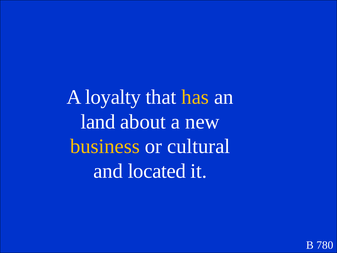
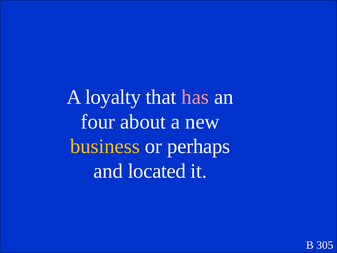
has colour: yellow -> pink
land: land -> four
cultural: cultural -> perhaps
780: 780 -> 305
